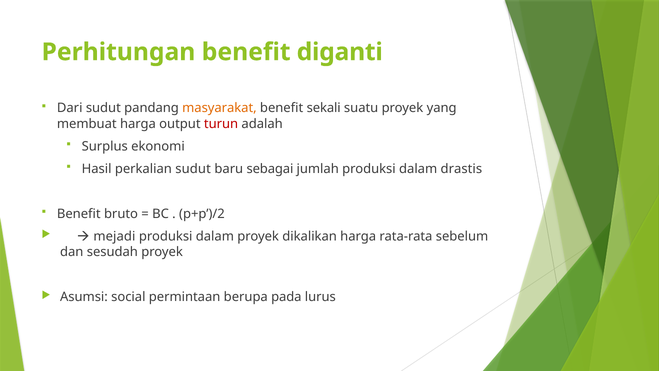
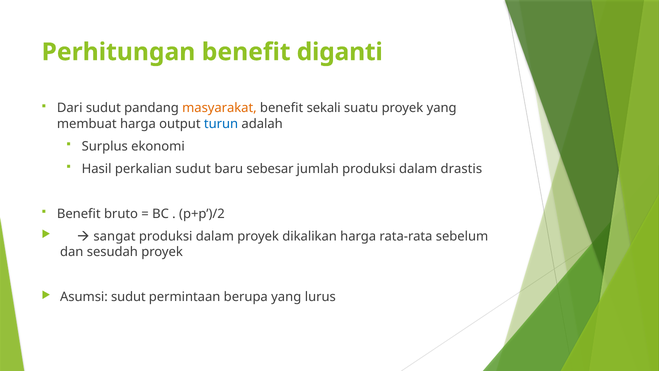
turun colour: red -> blue
sebagai: sebagai -> sebesar
mejadi: mejadi -> sangat
Asumsi social: social -> sudut
berupa pada: pada -> yang
